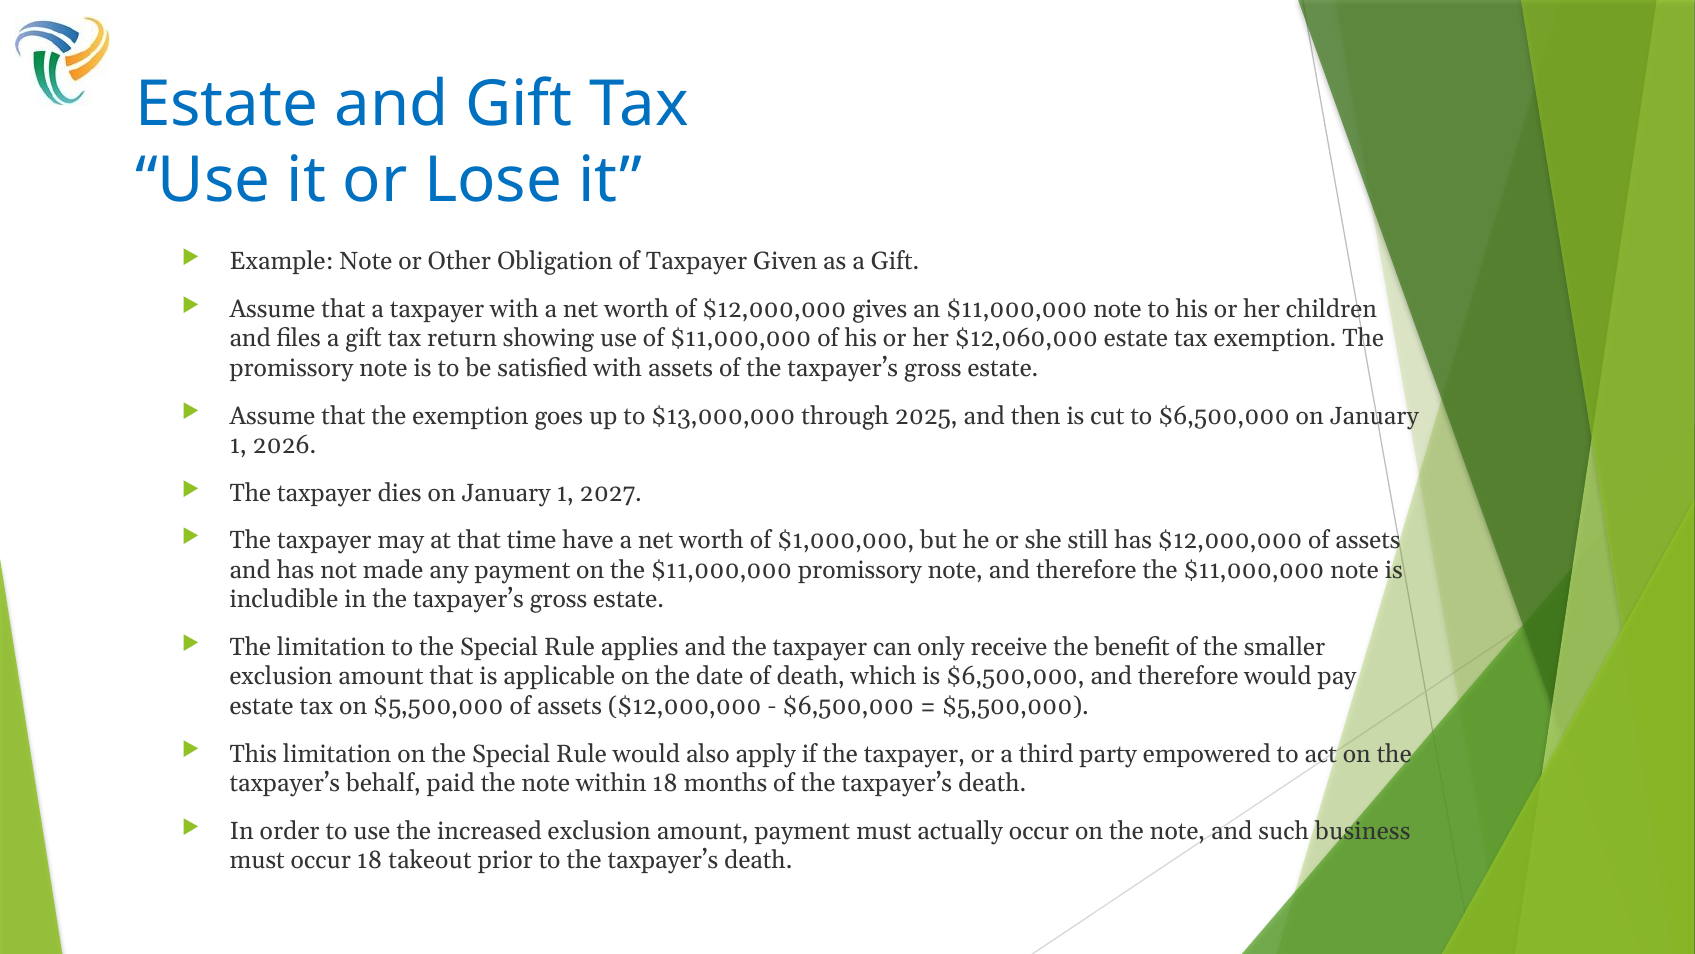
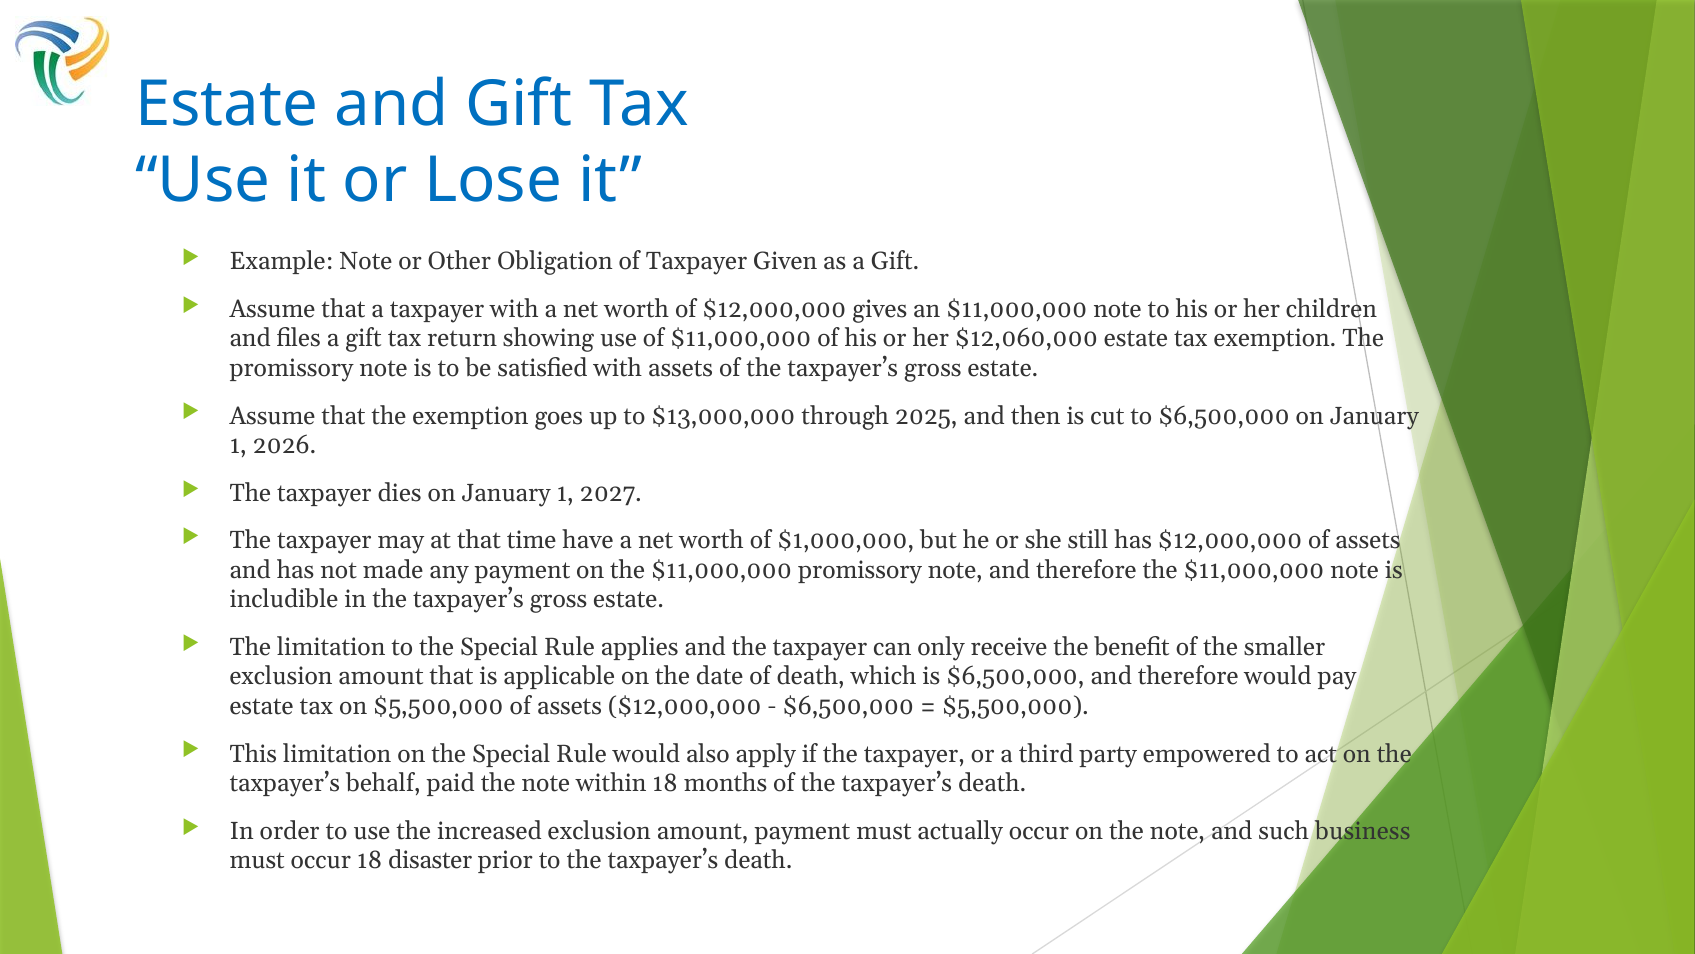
takeout: takeout -> disaster
